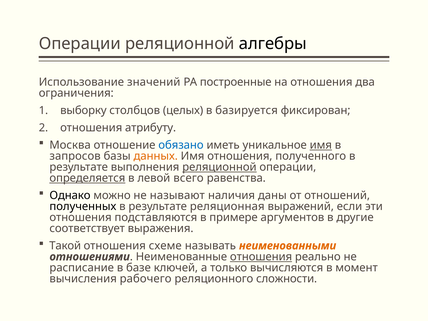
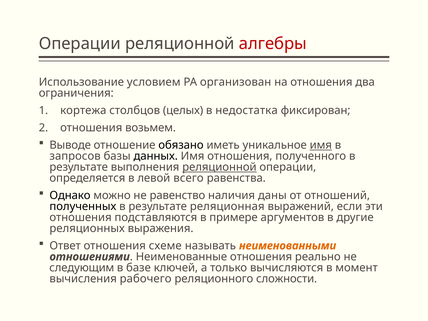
алгебры colour: black -> red
значений: значений -> условием
построенные: построенные -> организован
выборку: выборку -> кортежа
базируется: базируется -> недостатка
атрибуту: атрибуту -> возьмем
Москва: Москва -> Выводе
обязано colour: blue -> black
данных colour: orange -> black
определяется underline: present -> none
называют: называют -> равенство
соответствует: соответствует -> реляционных
Такой: Такой -> Ответ
отношения at (261, 257) underline: present -> none
расписание: расписание -> следующим
